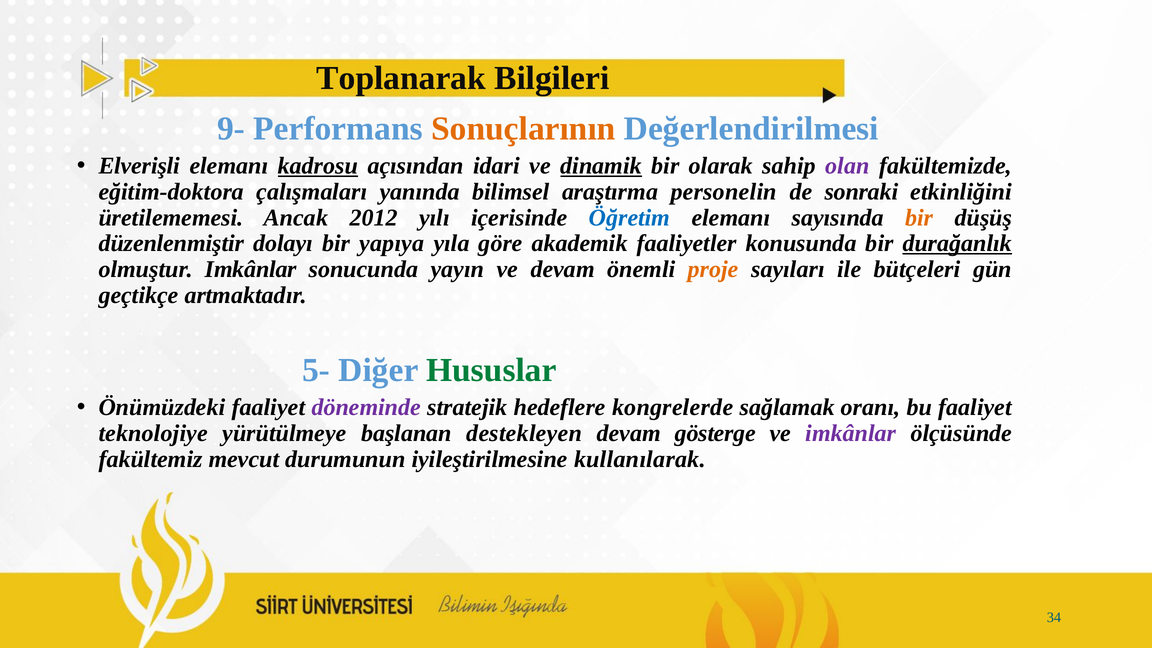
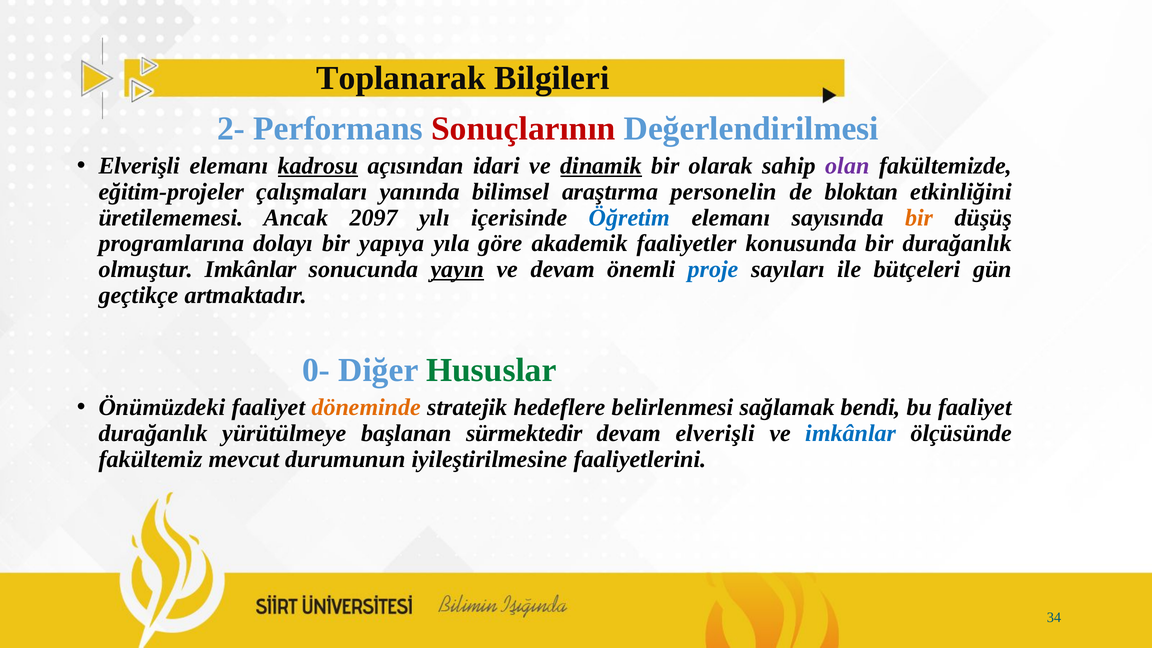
9-: 9- -> 2-
Sonuçlarının colour: orange -> red
eğitim-doktora: eğitim-doktora -> eğitim-projeler
sonraki: sonraki -> bloktan
2012: 2012 -> 2097
düzenlenmiştir: düzenlenmiştir -> programlarına
durağanlık at (957, 244) underline: present -> none
yayın underline: none -> present
proje colour: orange -> blue
5-: 5- -> 0-
döneminde colour: purple -> orange
kongrelerde: kongrelerde -> belirlenmesi
oranı: oranı -> bendi
teknolojiye at (153, 433): teknolojiye -> durağanlık
destekleyen: destekleyen -> sürmektedir
devam gösterge: gösterge -> elverişli
imkânlar at (851, 433) colour: purple -> blue
kullanılarak: kullanılarak -> faaliyetlerini
